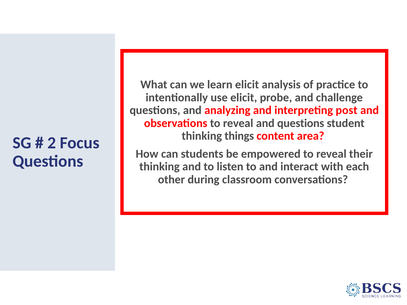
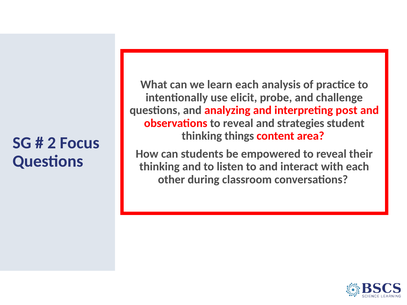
learn elicit: elicit -> each
and questions: questions -> strategies
